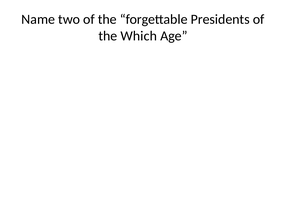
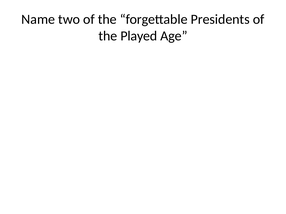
Which: Which -> Played
